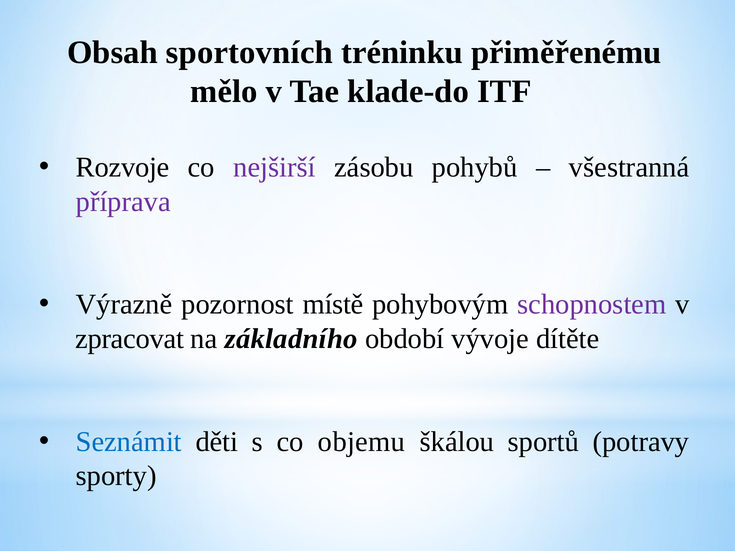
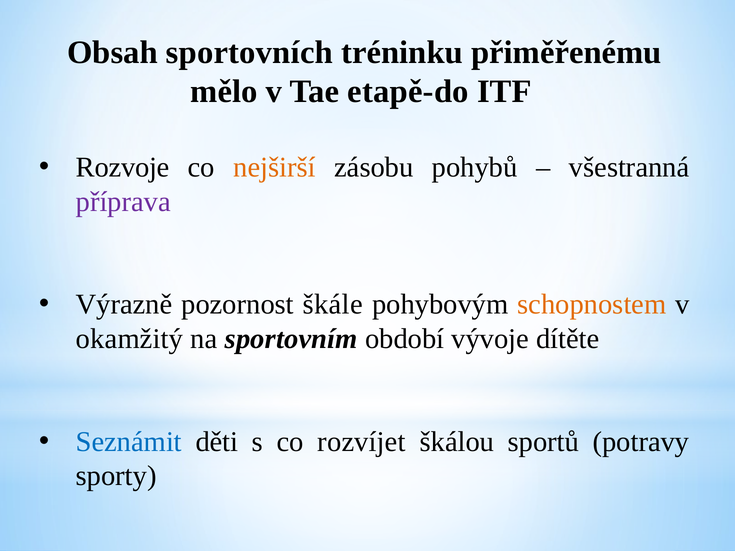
klade-do: klade-do -> etapě-do
nejširší colour: purple -> orange
místě: místě -> škále
schopnostem colour: purple -> orange
zpracovat: zpracovat -> okamžitý
základního: základního -> sportovním
objemu: objemu -> rozvíjet
